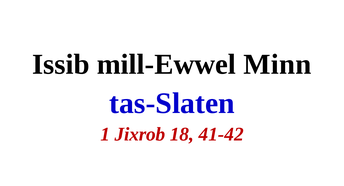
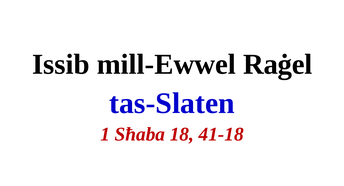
Minn: Minn -> Raġel
Jixrob: Jixrob -> Sħaba
41-42: 41-42 -> 41-18
